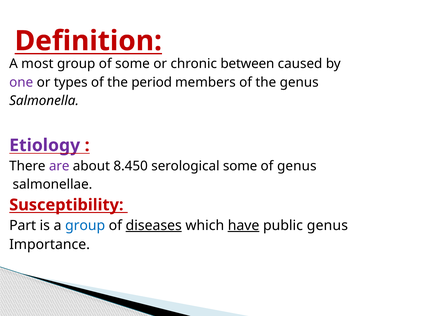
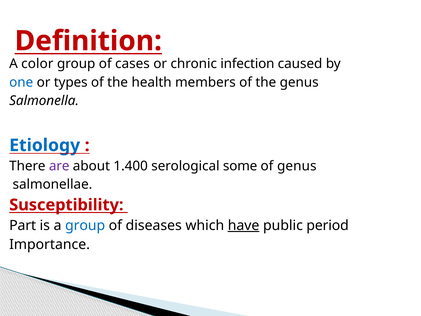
most: most -> color
of some: some -> cases
between: between -> infection
one colour: purple -> blue
period: period -> health
Etiology colour: purple -> blue
8.450: 8.450 -> 1.400
diseases underline: present -> none
public genus: genus -> period
